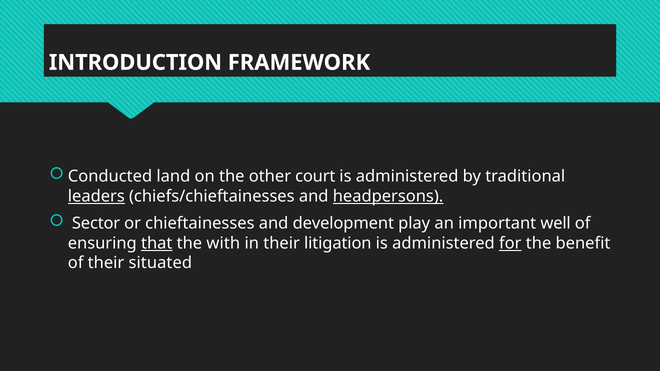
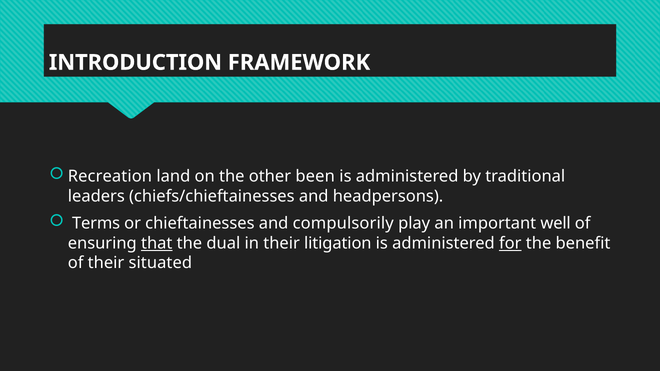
Conducted: Conducted -> Recreation
court: court -> been
leaders underline: present -> none
headpersons underline: present -> none
Sector: Sector -> Terms
development: development -> compulsorily
with: with -> dual
